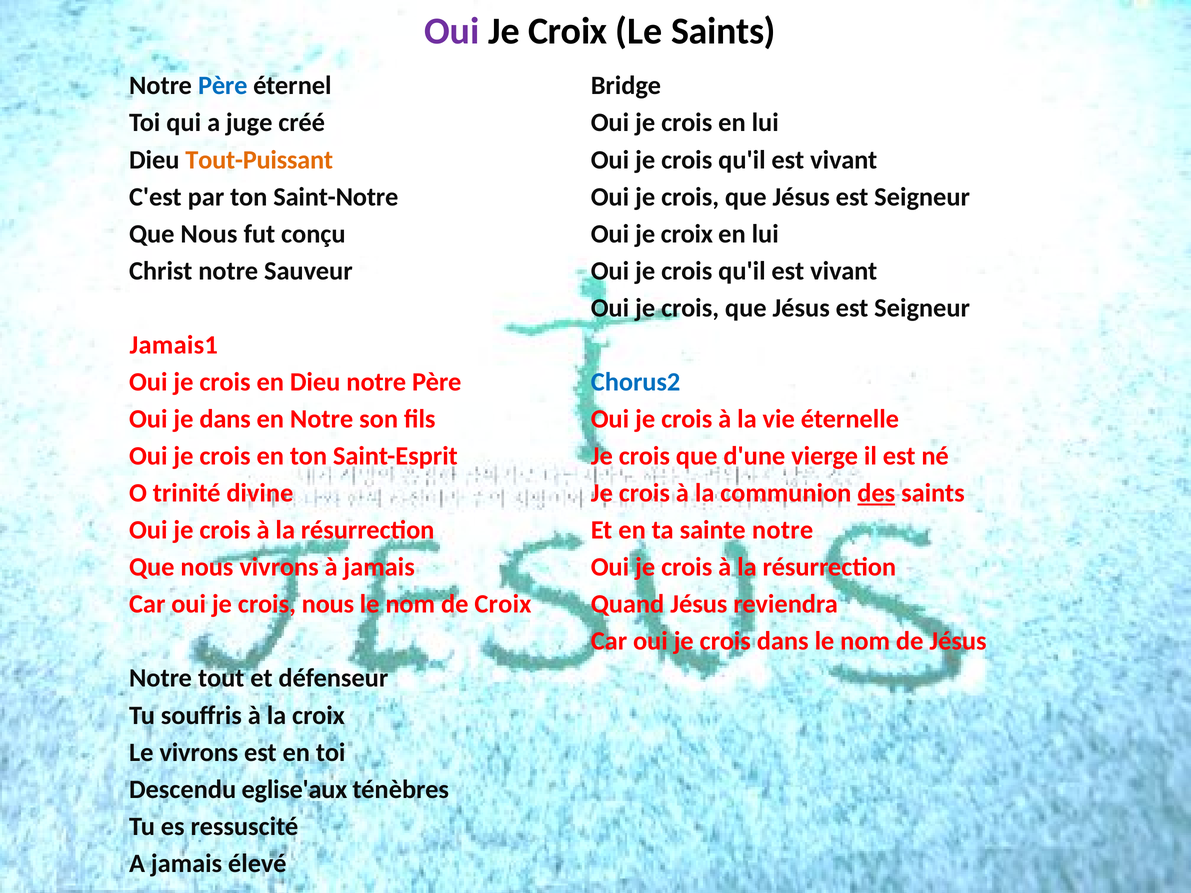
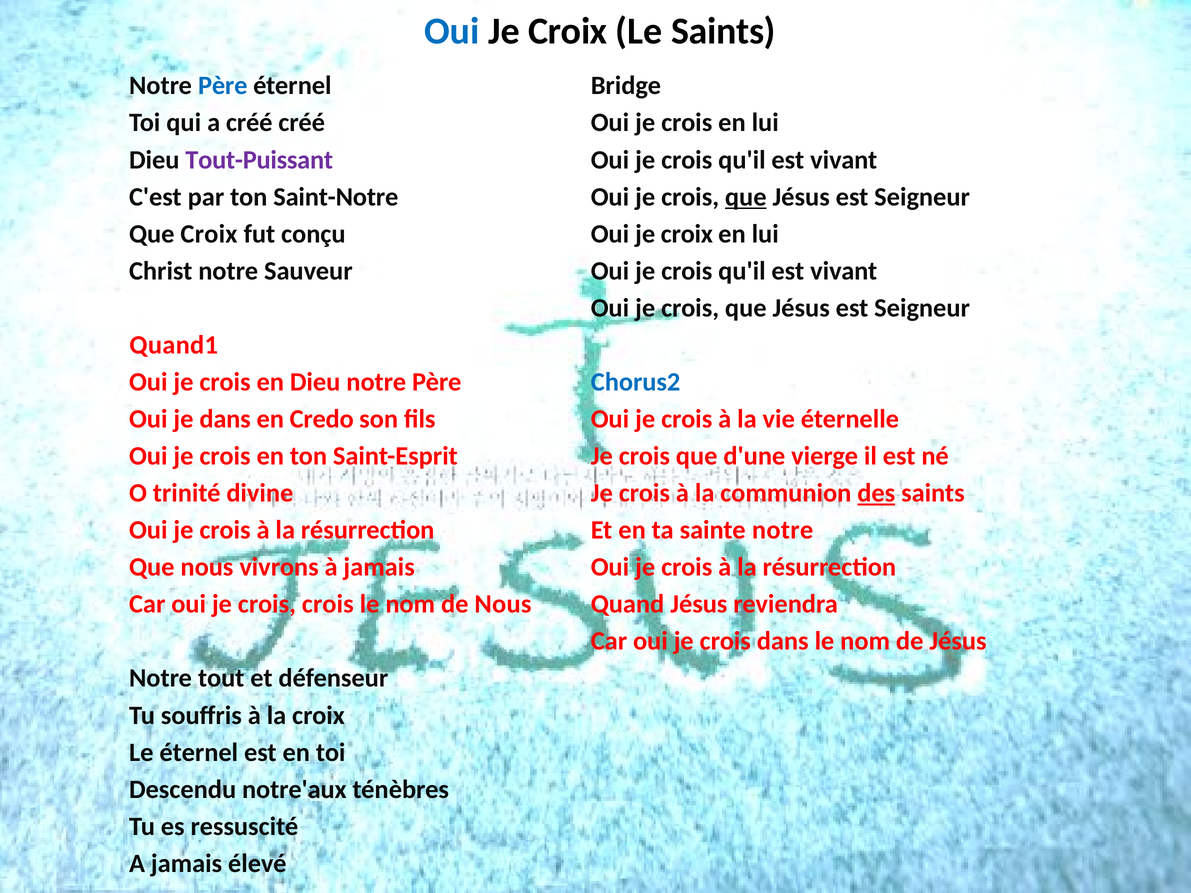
Oui at (452, 31) colour: purple -> blue
a juge: juge -> créé
Tout-Puissant colour: orange -> purple
que at (746, 197) underline: none -> present
Nous at (209, 234): Nous -> Croix
Jamais1: Jamais1 -> Quand1
en Notre: Notre -> Credo
crois nous: nous -> crois
de Croix: Croix -> Nous
Le vivrons: vivrons -> éternel
eglise'aux: eglise'aux -> notre'aux
